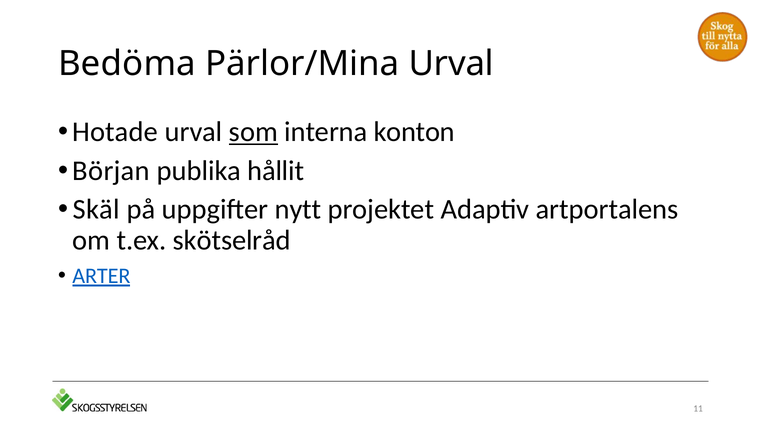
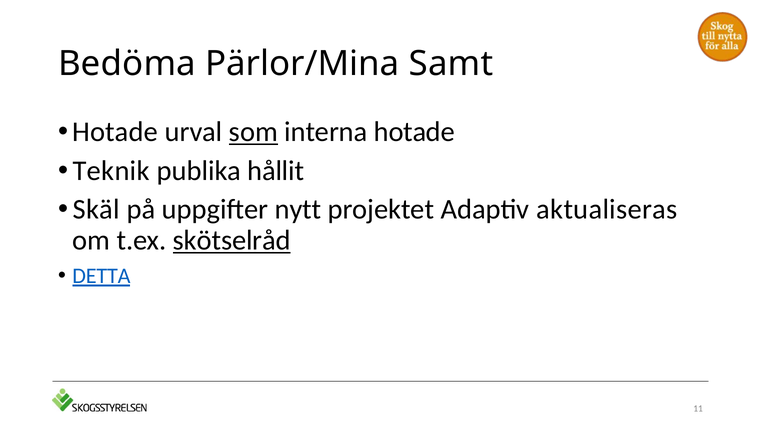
Pärlor/Mina Urval: Urval -> Samt
interna konton: konton -> hotade
Början: Början -> Teknik
artportalens: artportalens -> aktualiseras
skötselråd underline: none -> present
ARTER: ARTER -> DETTA
